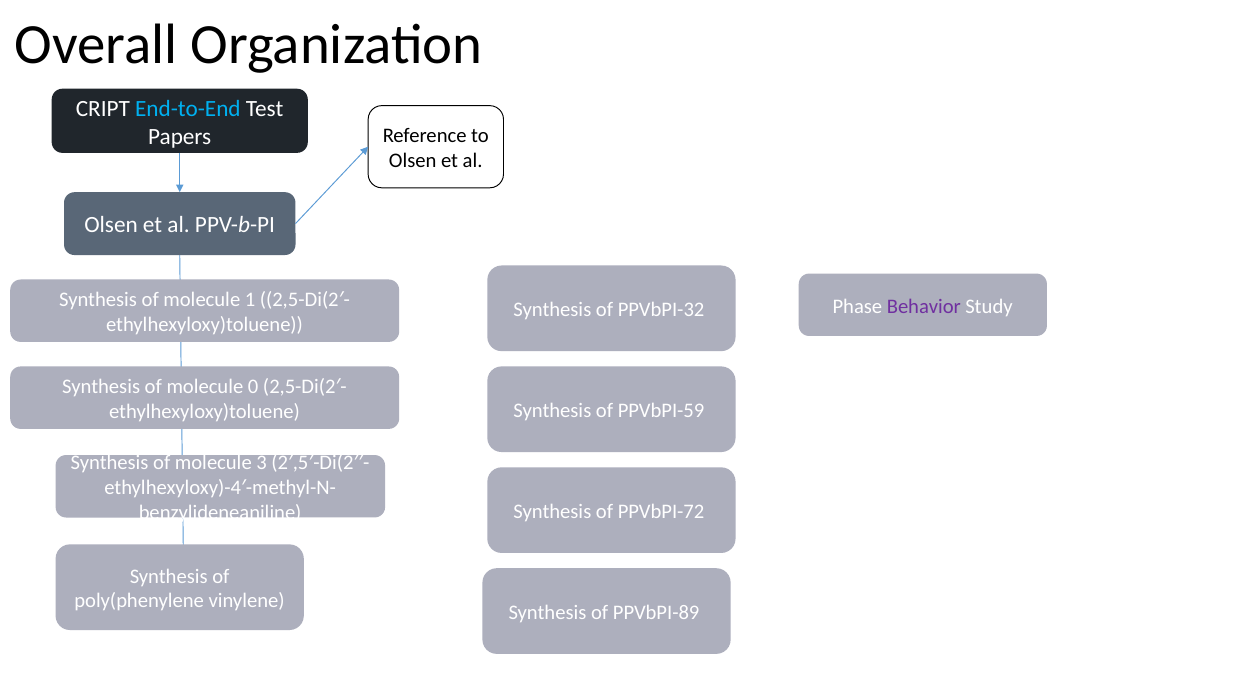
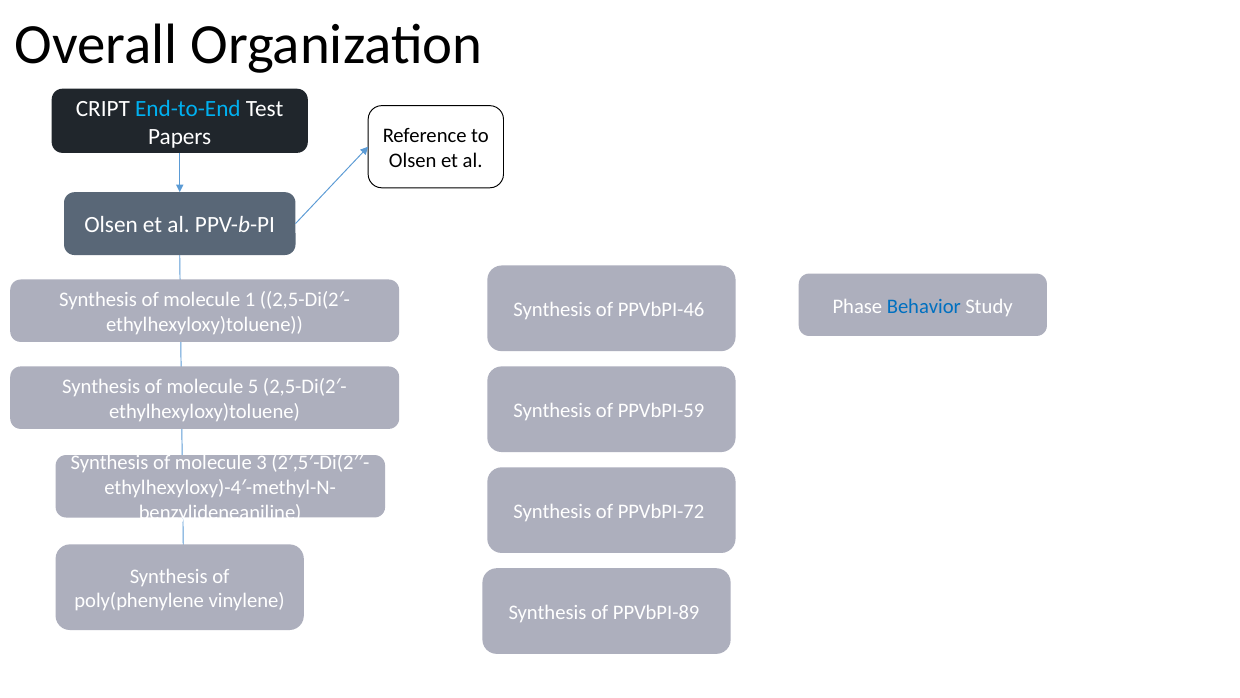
Behavior colour: purple -> blue
PPVbPI-32: PPVbPI-32 -> PPVbPI-46
0: 0 -> 5
